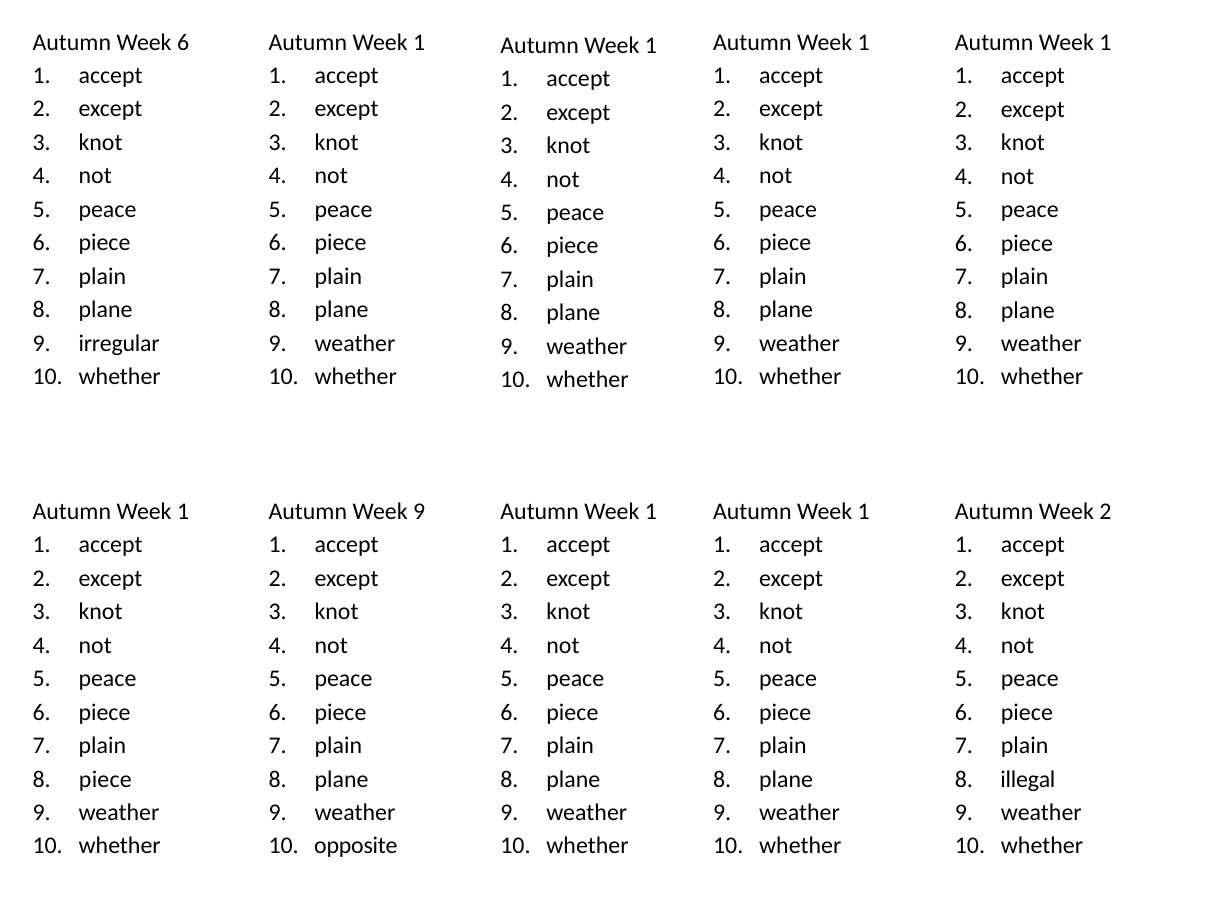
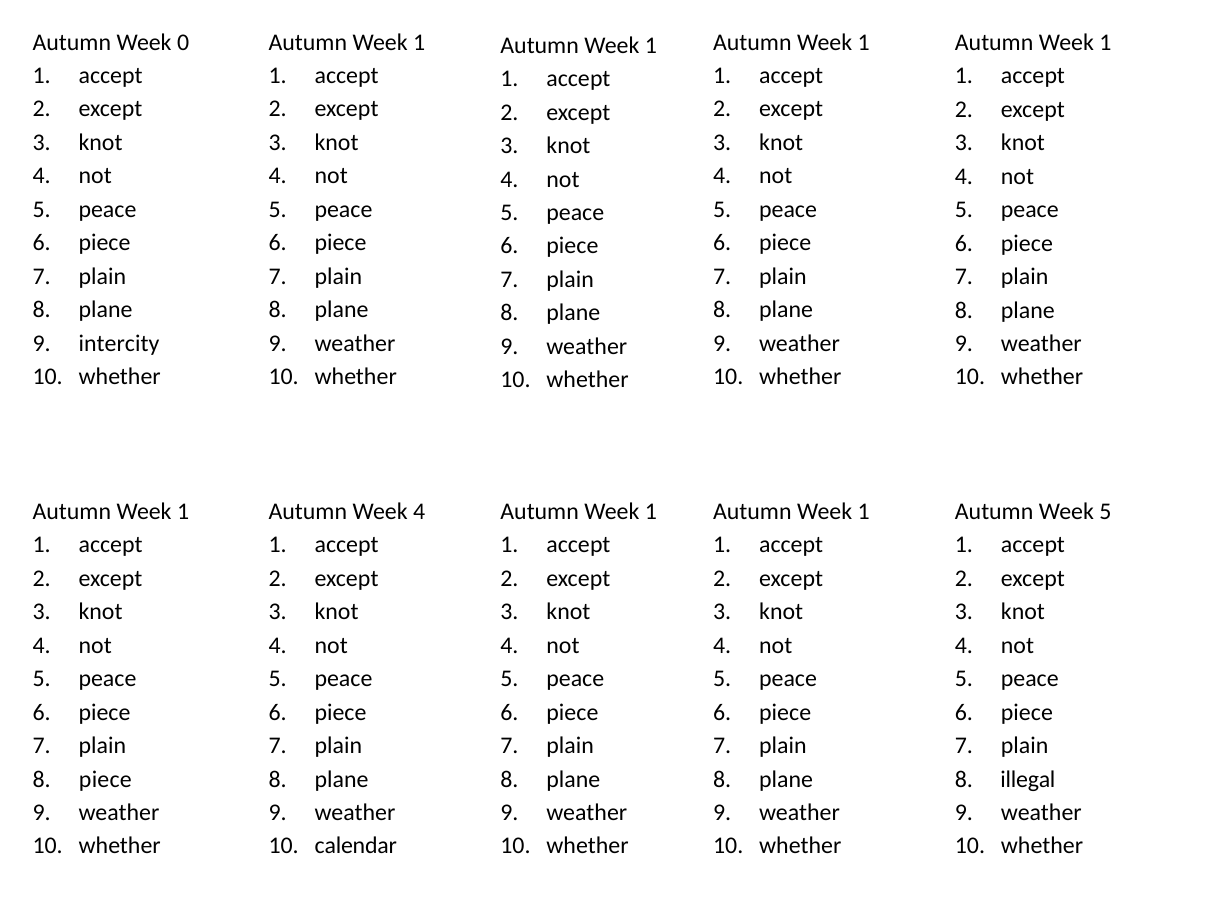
Week 6: 6 -> 0
irregular: irregular -> intercity
Week 9: 9 -> 4
Week 2: 2 -> 5
opposite: opposite -> calendar
